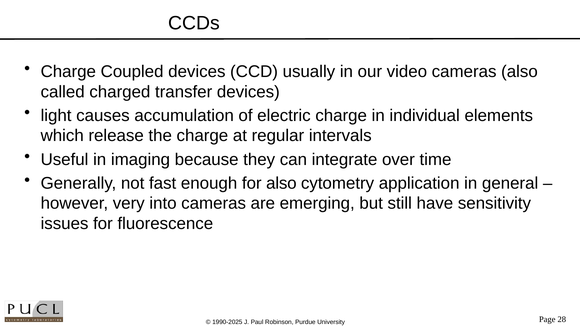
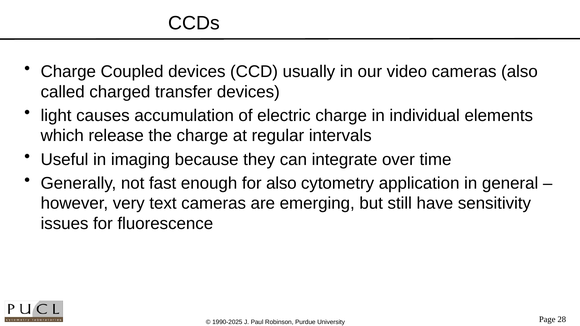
into: into -> text
